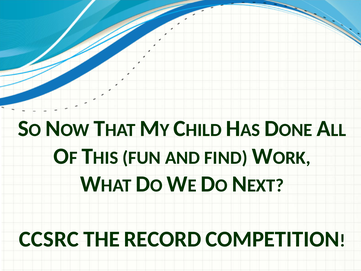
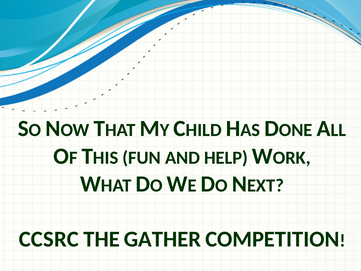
FIND: FIND -> HELP
RECORD: RECORD -> GATHER
